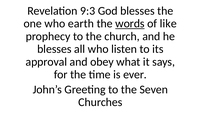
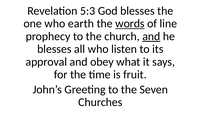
9:3: 9:3 -> 5:3
like: like -> line
and at (151, 36) underline: none -> present
ever: ever -> fruit
